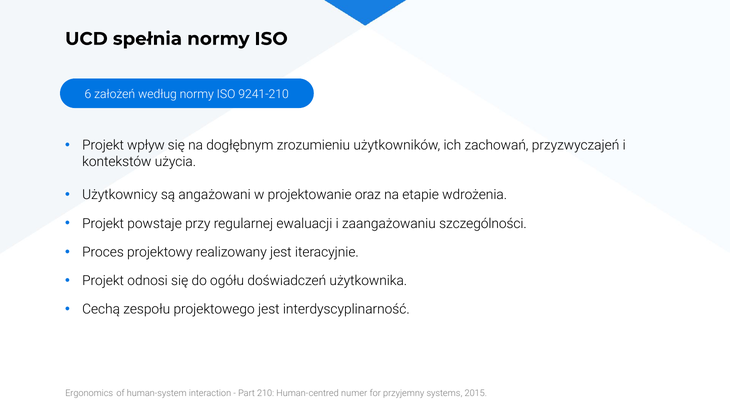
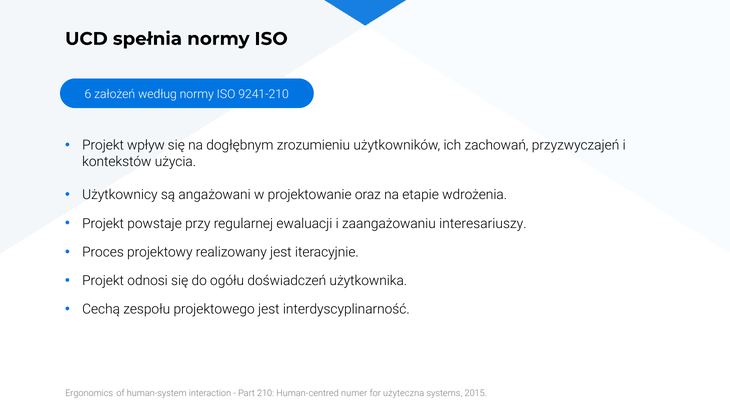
szczególności: szczególności -> interesariuszy
przyjemny: przyjemny -> użyteczna
